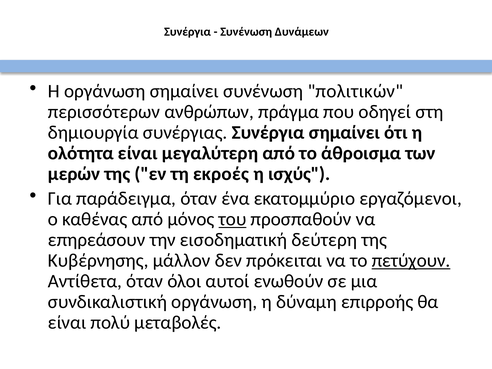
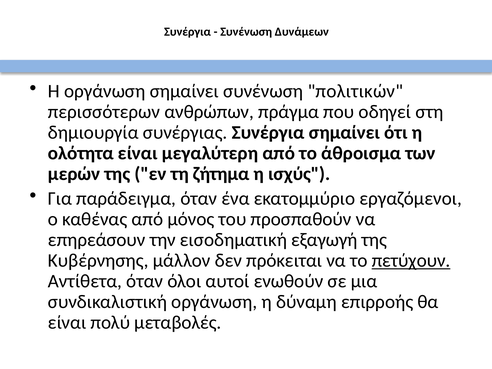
εκροές: εκροές -> ζήτημα
του underline: present -> none
δεύτερη: δεύτερη -> εξαγωγή
